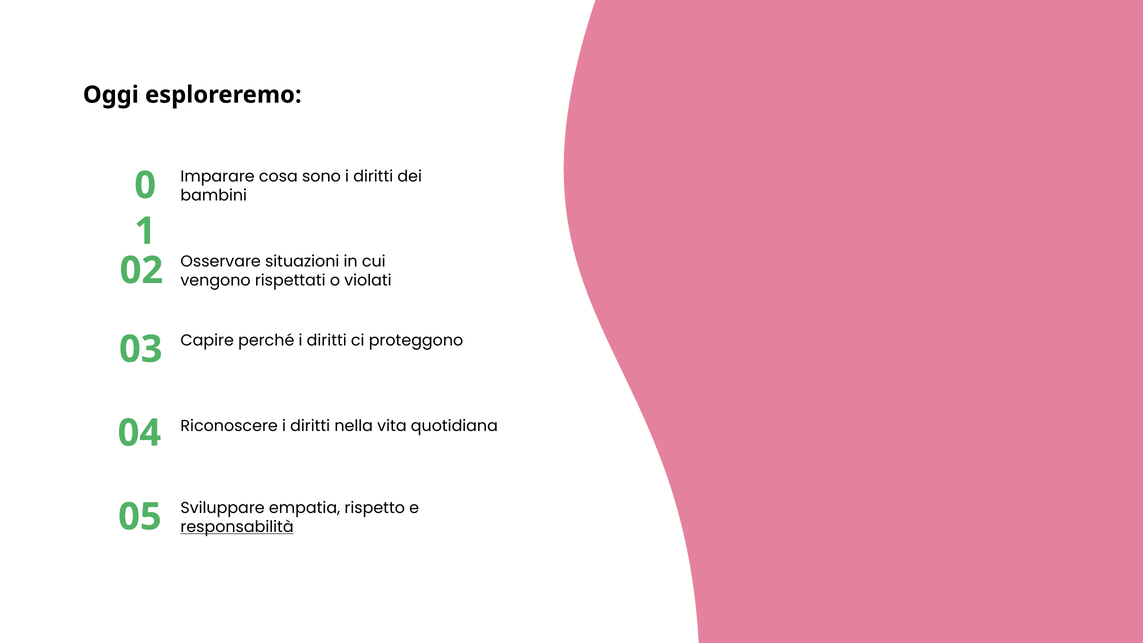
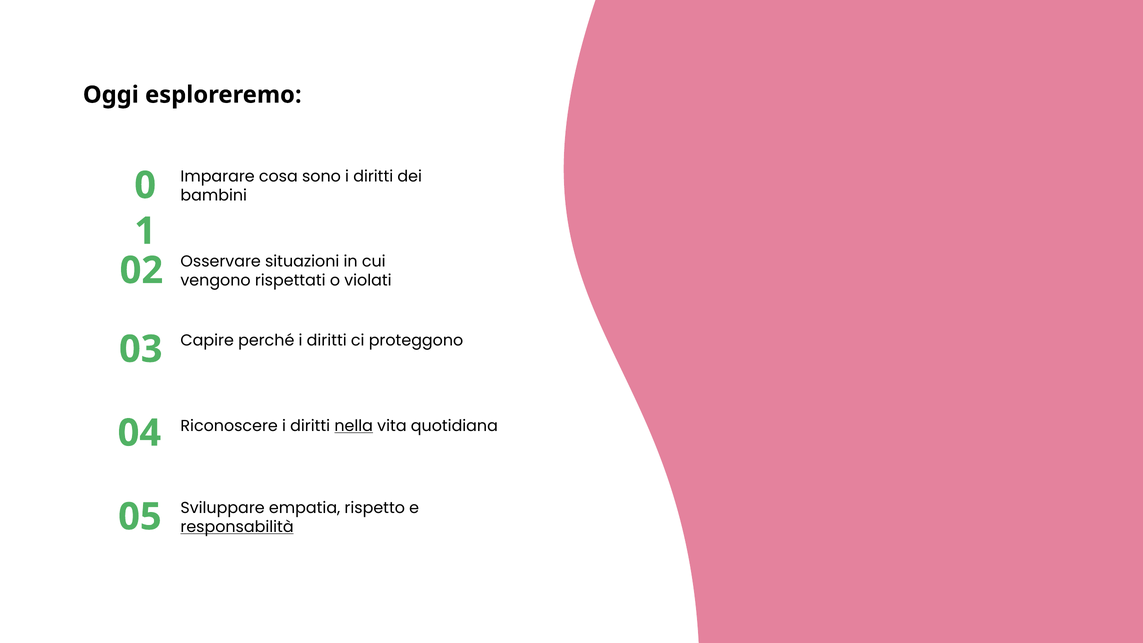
nella underline: none -> present
